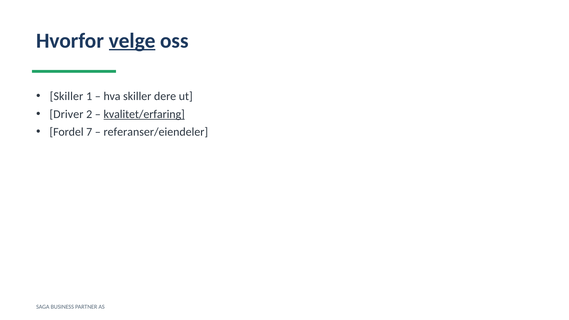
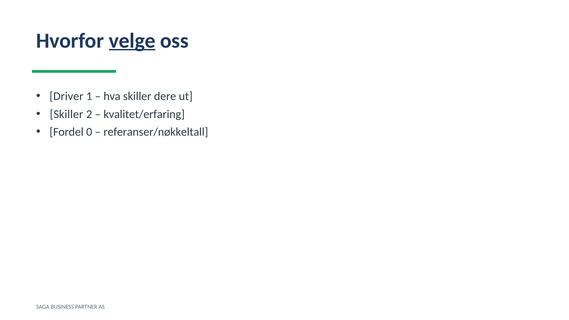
Skiller at (66, 96): Skiller -> Driver
Driver at (66, 114): Driver -> Skiller
kvalitet/erfaring underline: present -> none
7: 7 -> 0
referanser/eiendeler: referanser/eiendeler -> referanser/nøkkeltall
